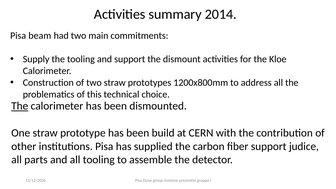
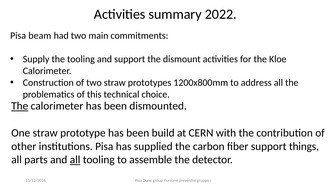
2014: 2014 -> 2022
judice: judice -> things
all at (75, 160) underline: none -> present
